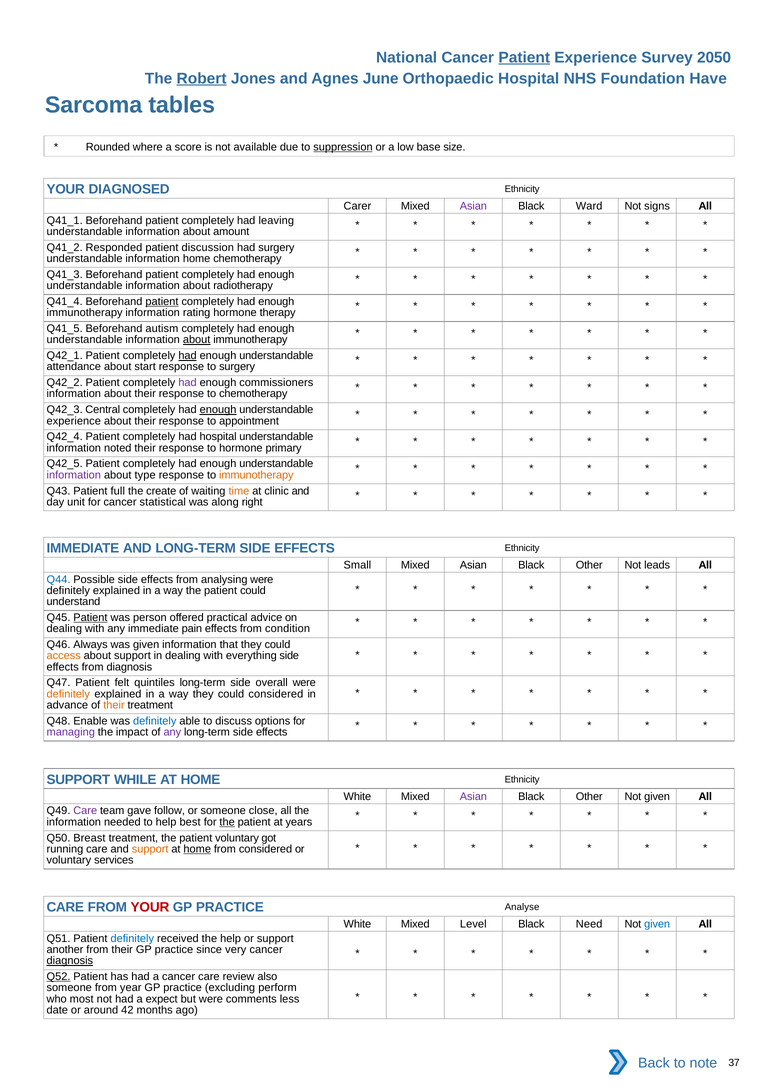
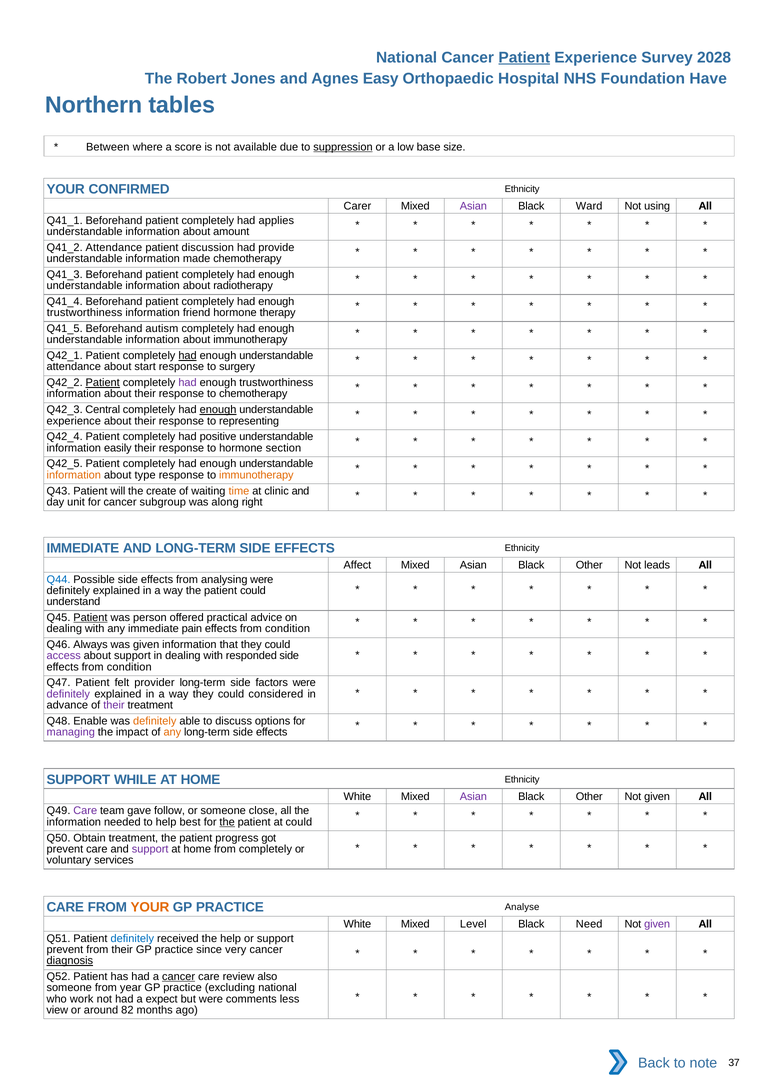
2050: 2050 -> 2028
Robert underline: present -> none
June: June -> Easy
Sarcoma: Sarcoma -> Northern
Rounded: Rounded -> Between
DIAGNOSED: DIAGNOSED -> CONFIRMED
signs: signs -> using
leaving: leaving -> applies
Responded at (114, 247): Responded -> Attendance
had surgery: surgery -> provide
information home: home -> made
patient at (162, 302) underline: present -> none
immunotherapy at (85, 313): immunotherapy -> trustworthiness
rating: rating -> friend
about at (197, 340) underline: present -> none
Patient at (103, 383) underline: none -> present
commissioners at (276, 383): commissioners -> trustworthiness
appointment: appointment -> representing
had hospital: hospital -> positive
noted: noted -> easily
primary: primary -> section
information at (74, 475) colour: purple -> orange
full: full -> will
statistical: statistical -> subgroup
Small: Small -> Affect
access colour: orange -> purple
everything: everything -> responded
diagnosis at (129, 667): diagnosis -> condition
quintiles: quintiles -> provider
overall: overall -> factors
definitely at (68, 694) colour: orange -> purple
their at (114, 705) colour: orange -> purple
definitely at (155, 721) colour: blue -> orange
any at (172, 732) colour: purple -> orange
at years: years -> could
Breast: Breast -> Obtain
patient voluntary: voluntary -> progress
running at (65, 849): running -> prevent
support at (150, 849) colour: orange -> purple
home at (197, 849) underline: present -> none
from considered: considered -> completely
YOUR at (150, 907) colour: red -> orange
given at (657, 924) colour: blue -> purple
another at (65, 949): another -> prevent
Q52 underline: present -> none
cancer at (179, 976) underline: none -> present
excluding perform: perform -> national
most: most -> work
date: date -> view
42: 42 -> 82
